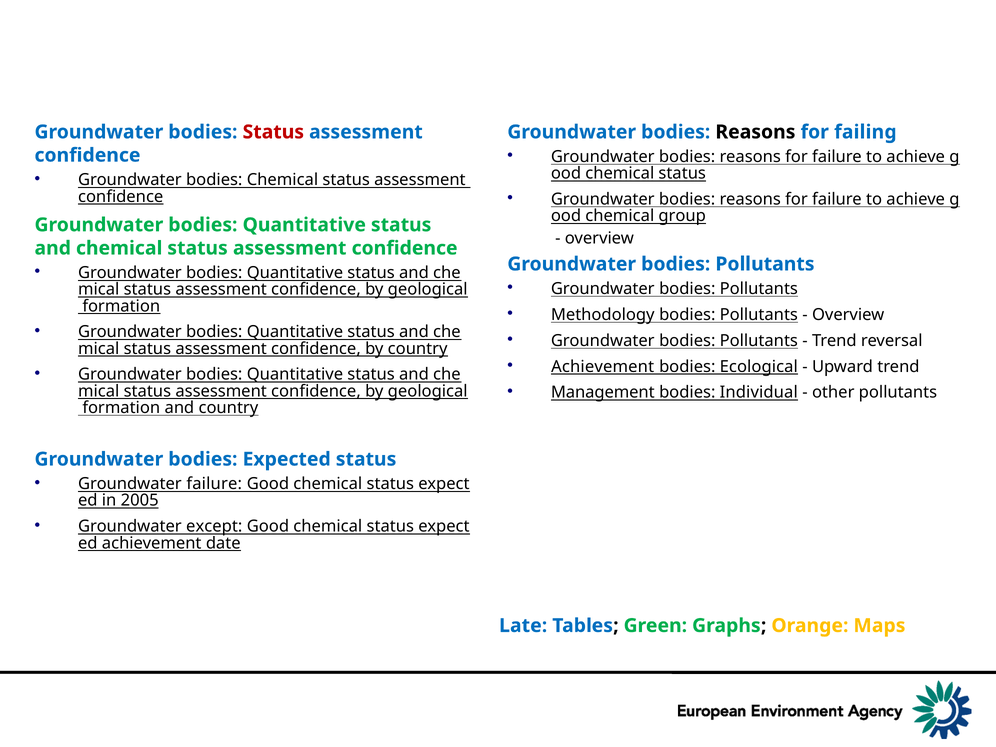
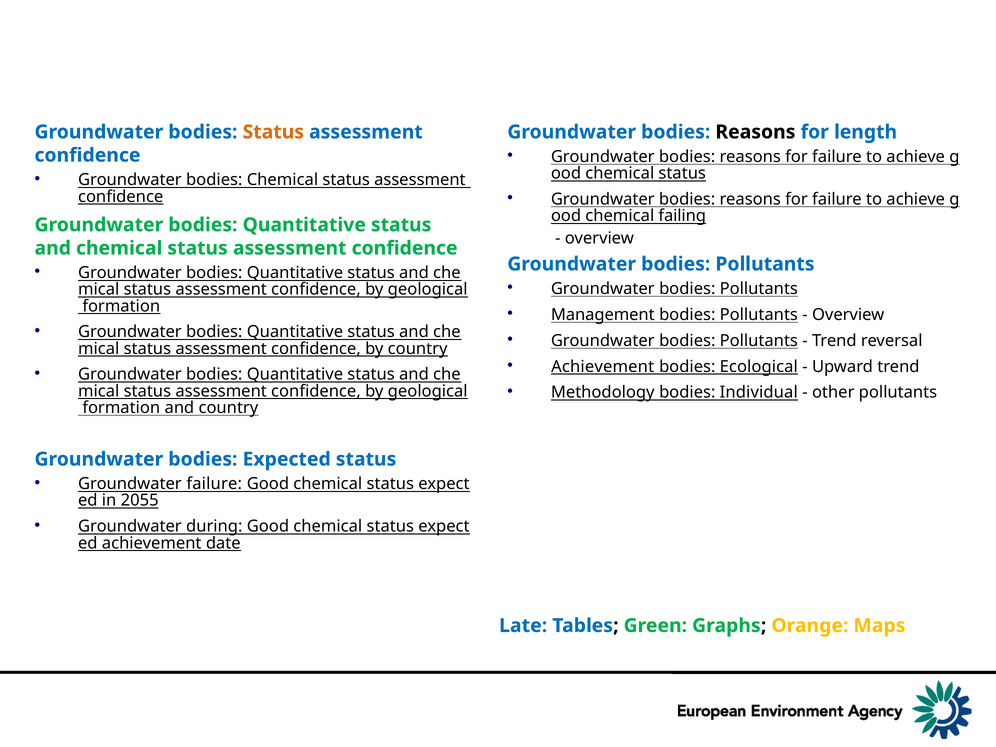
Status at (273, 132) colour: red -> orange
failing: failing -> length
group: group -> failing
Methodology: Methodology -> Management
Management: Management -> Methodology
2005: 2005 -> 2055
except: except -> during
